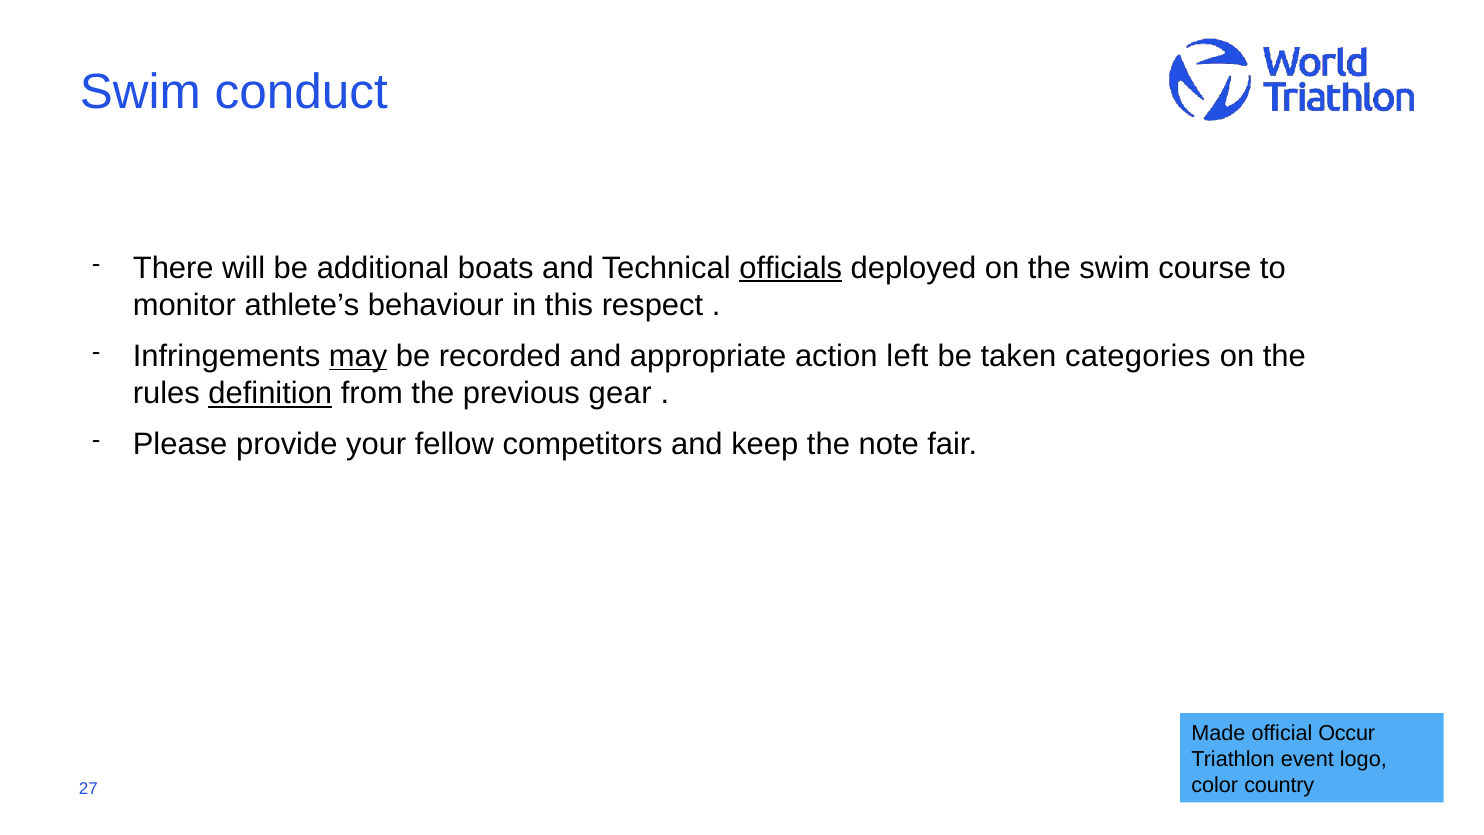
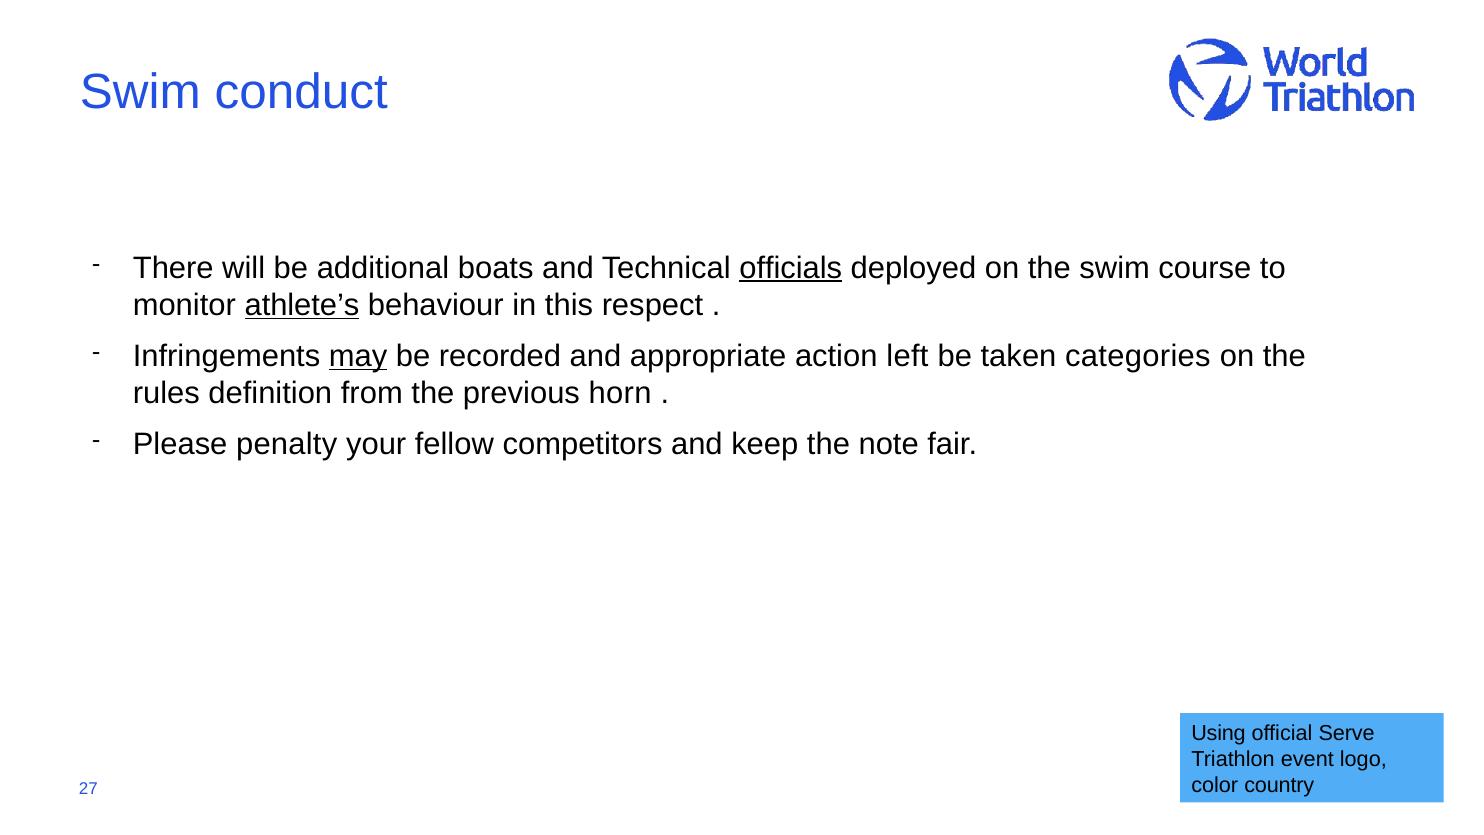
athlete’s underline: none -> present
definition underline: present -> none
gear: gear -> horn
provide: provide -> penalty
Made: Made -> Using
Occur: Occur -> Serve
